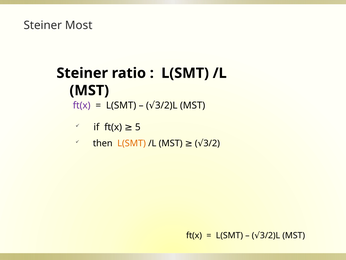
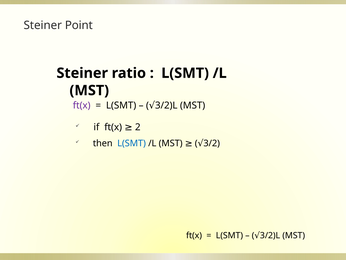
Most: Most -> Point
5: 5 -> 2
L(SMT at (132, 143) colour: orange -> blue
